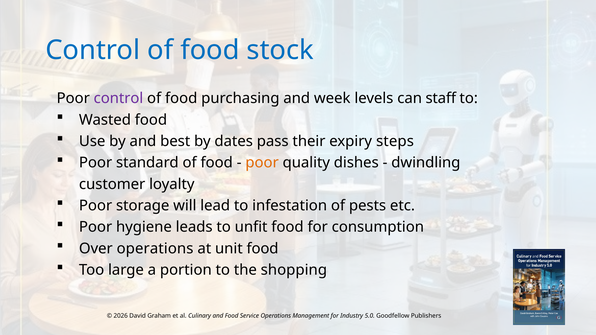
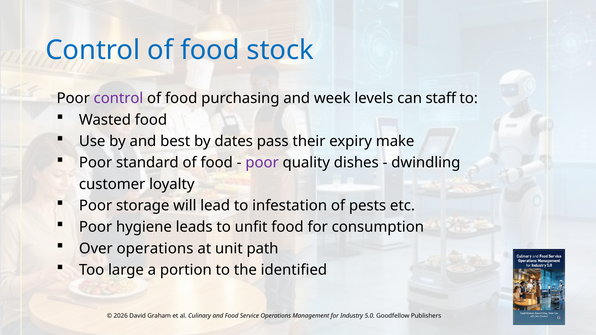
steps: steps -> make
poor at (262, 163) colour: orange -> purple
unit food: food -> path
shopping: shopping -> identified
